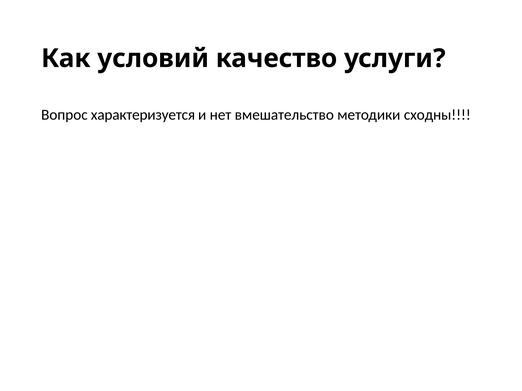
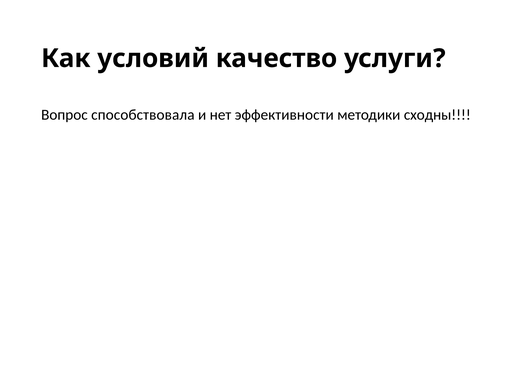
характеризуется: характеризуется -> способствовала
вмешательство: вмешательство -> эффективности
